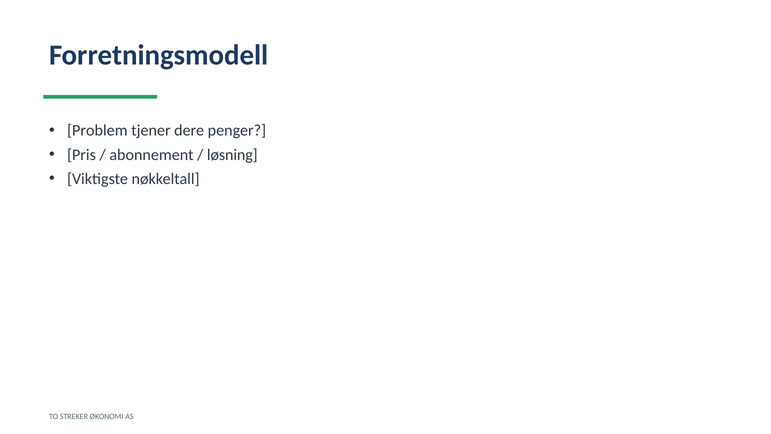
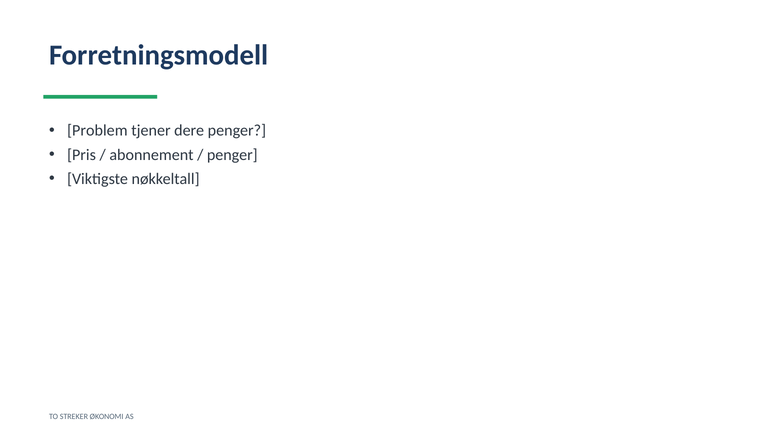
løsning at (232, 155): løsning -> penger
